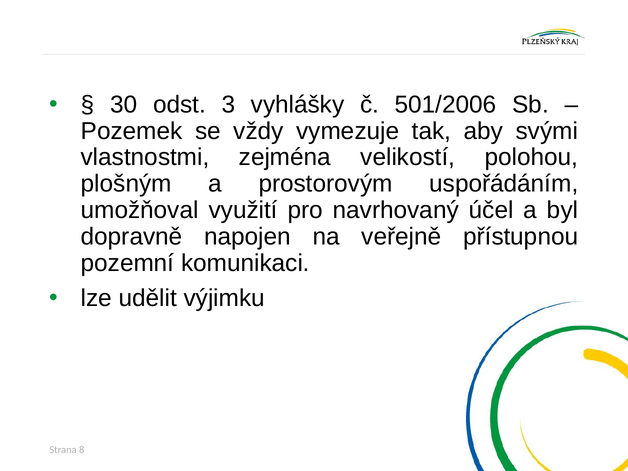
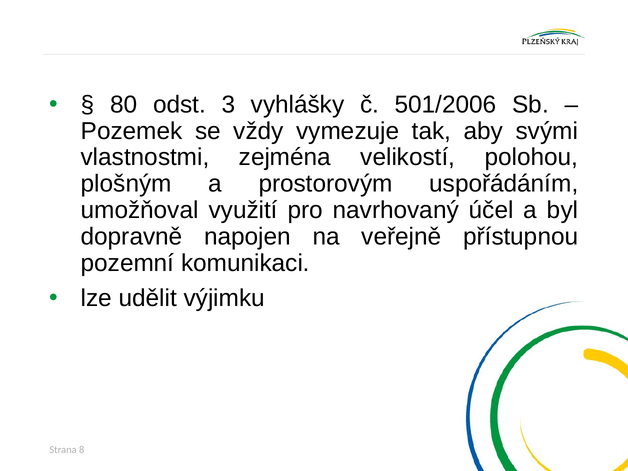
30: 30 -> 80
